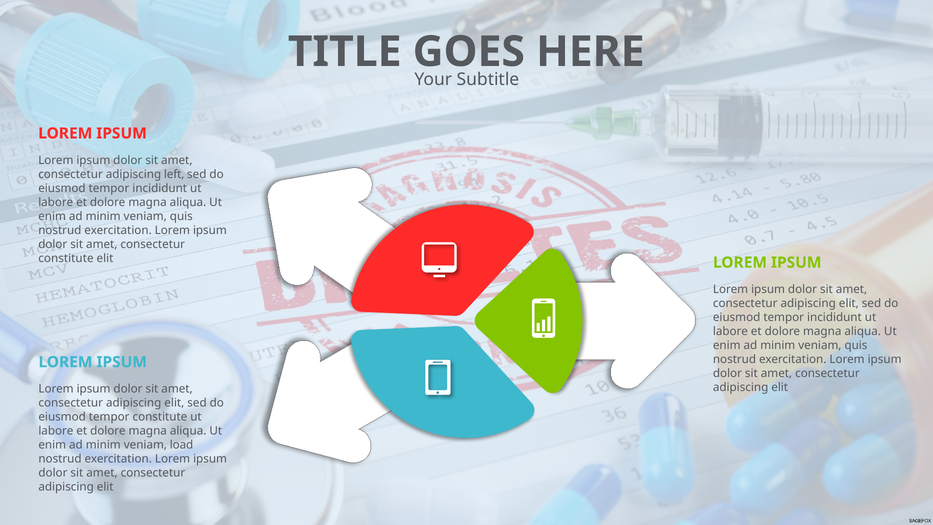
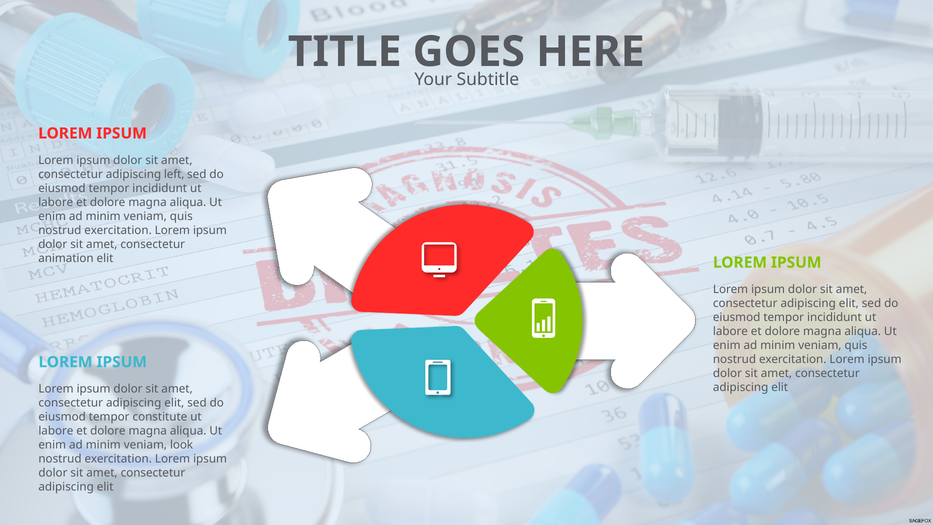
constitute at (66, 258): constitute -> animation
load: load -> look
